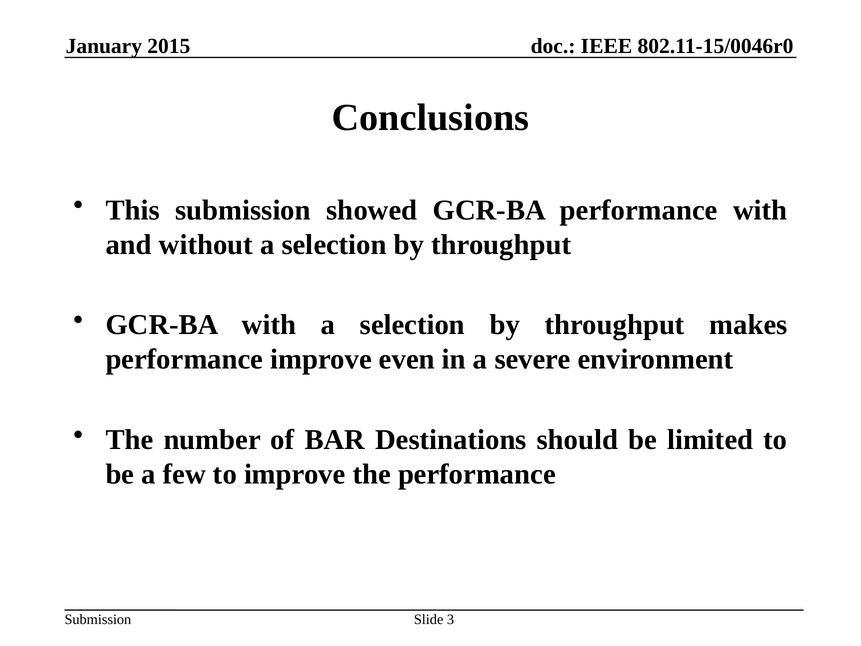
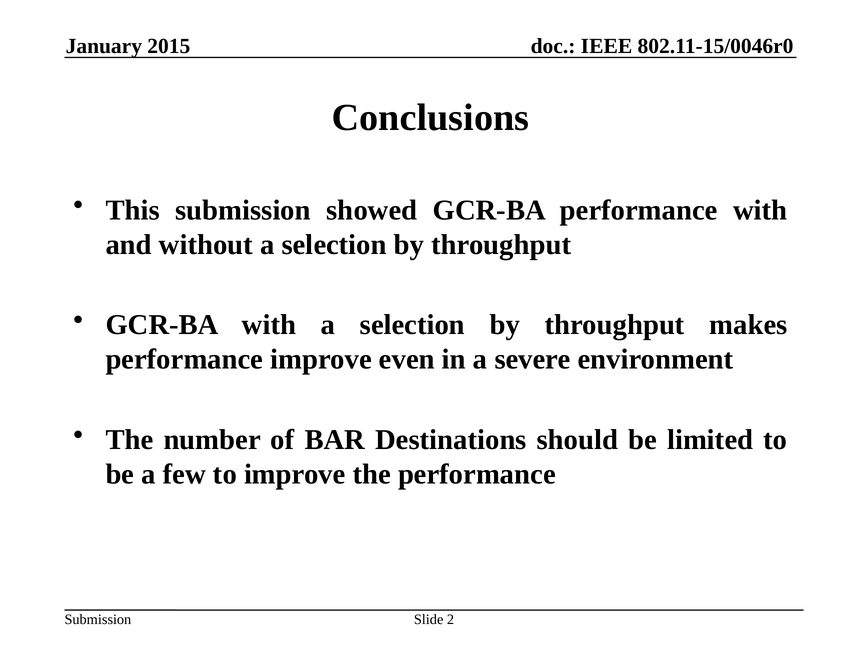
3: 3 -> 2
